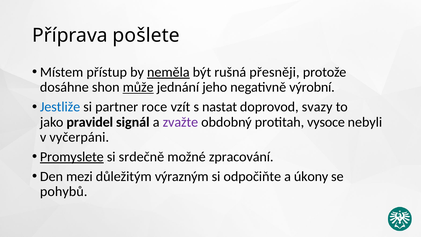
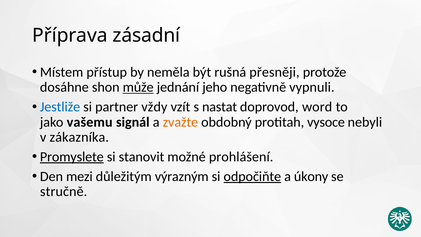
pošlete: pošlete -> zásadní
neměla underline: present -> none
výrobní: výrobní -> vypnuli
roce: roce -> vždy
svazy: svazy -> word
pravidel: pravidel -> vašemu
zvažte colour: purple -> orange
vyčerpáni: vyčerpáni -> zákazníka
srdečně: srdečně -> stanovit
zpracování: zpracování -> prohlášení
odpočiňte underline: none -> present
pohybů: pohybů -> stručně
